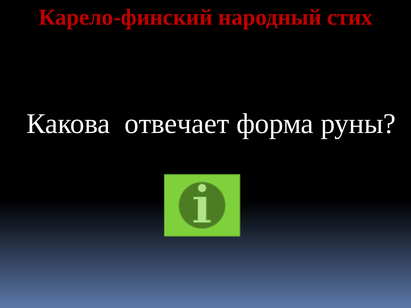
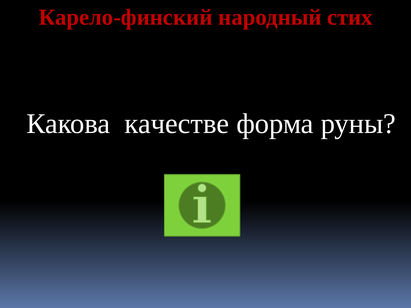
отвечает: отвечает -> качестве
